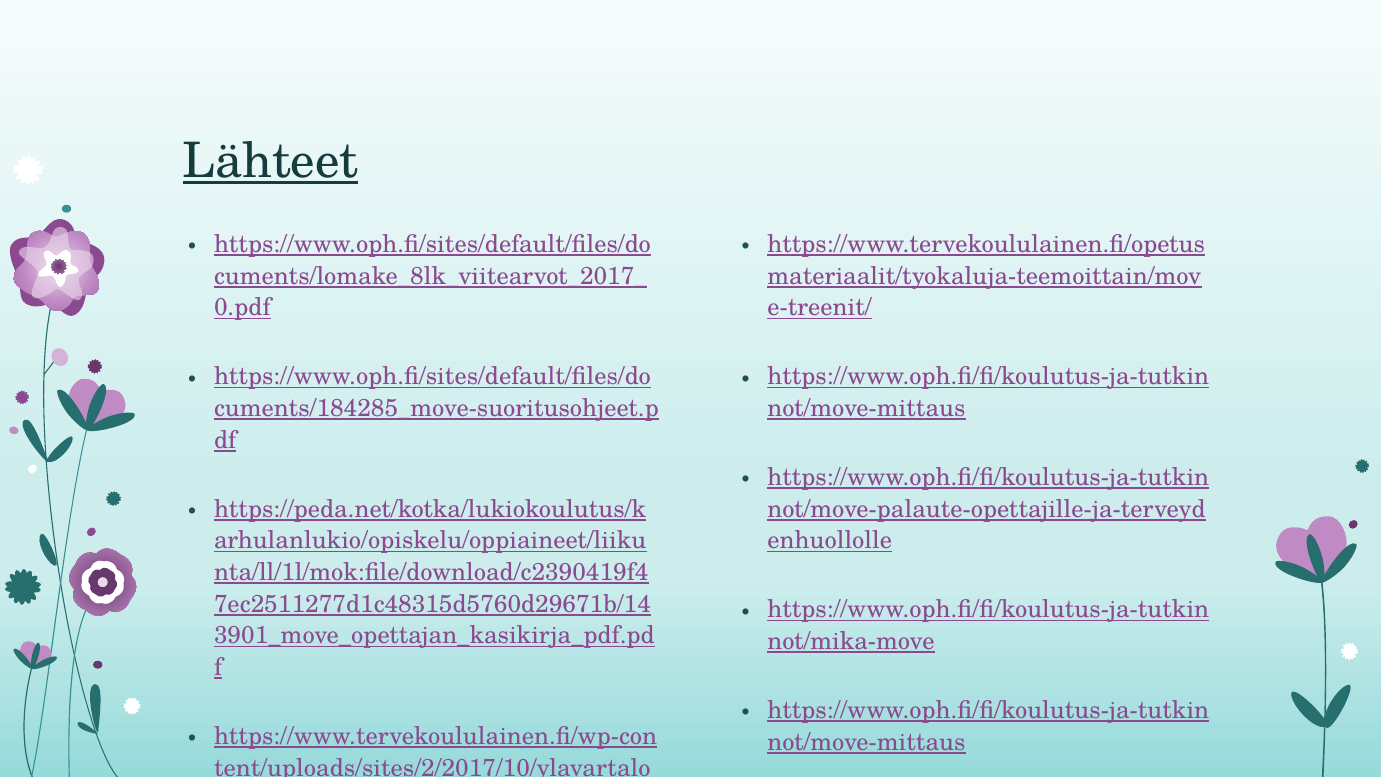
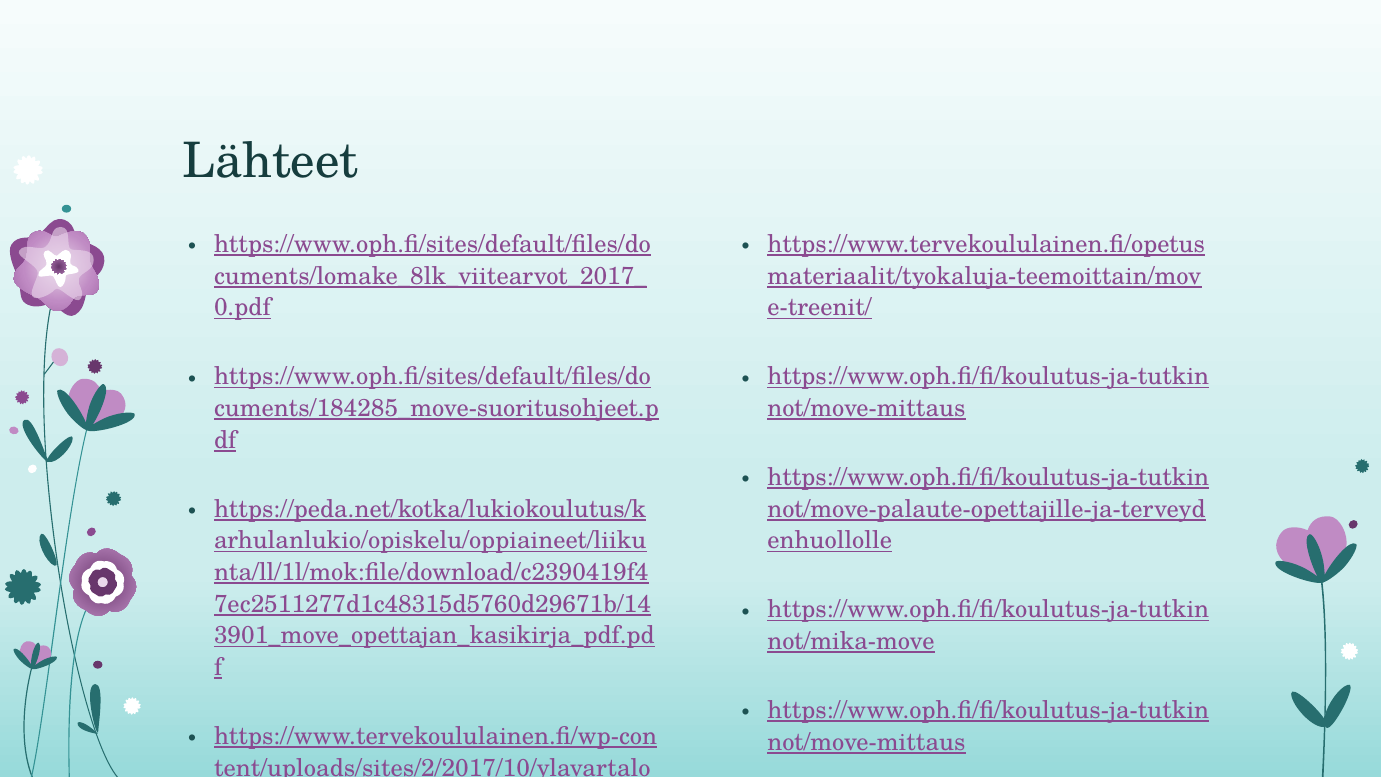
Lähteet underline: present -> none
